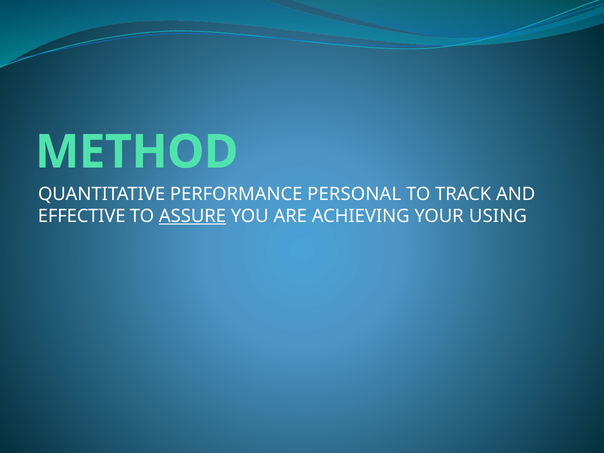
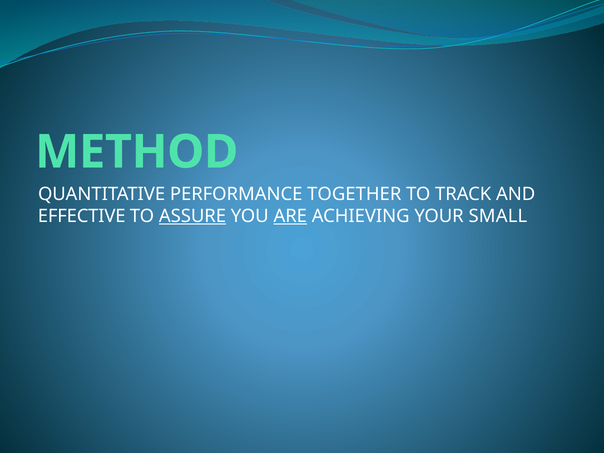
PERSONAL: PERSONAL -> TOGETHER
ARE underline: none -> present
USING: USING -> SMALL
